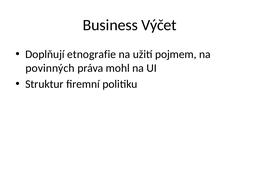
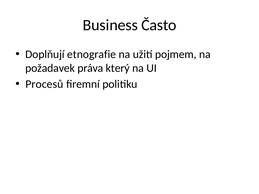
Výčet: Výčet -> Často
povinných: povinných -> požadavek
mohl: mohl -> který
Struktur: Struktur -> Procesů
